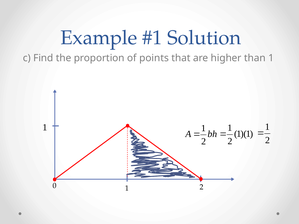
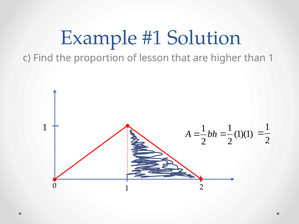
points: points -> lesson
